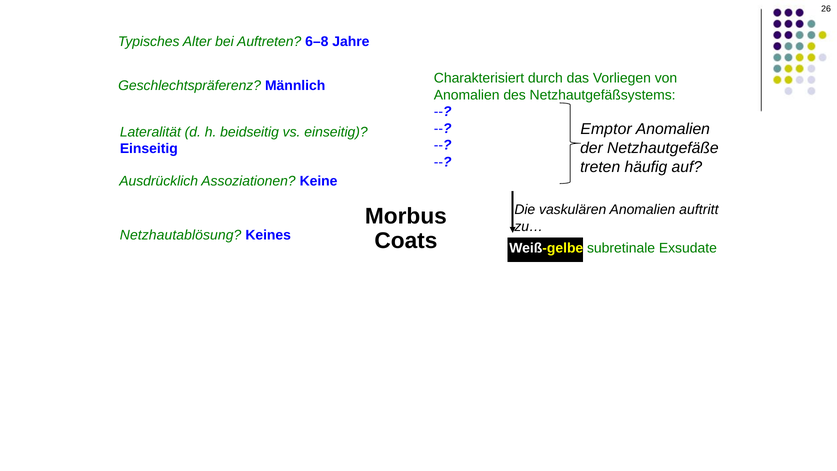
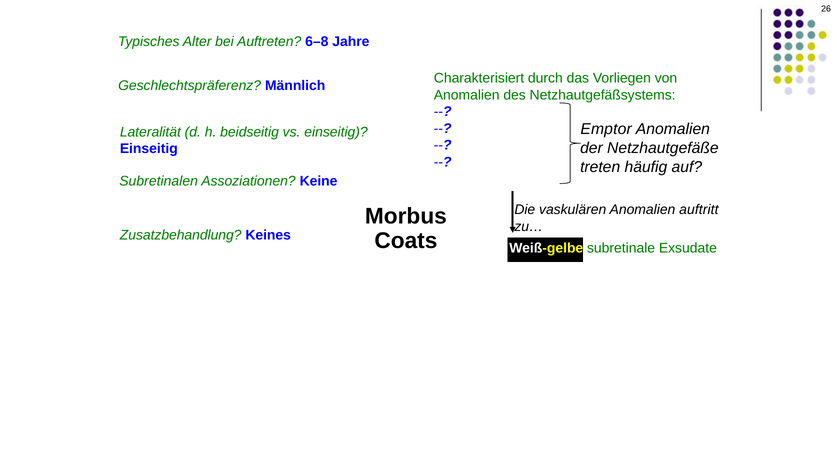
Ausdrücklich: Ausdrücklich -> Subretinalen
Netzhautablösung: Netzhautablösung -> Zusatzbehandlung
